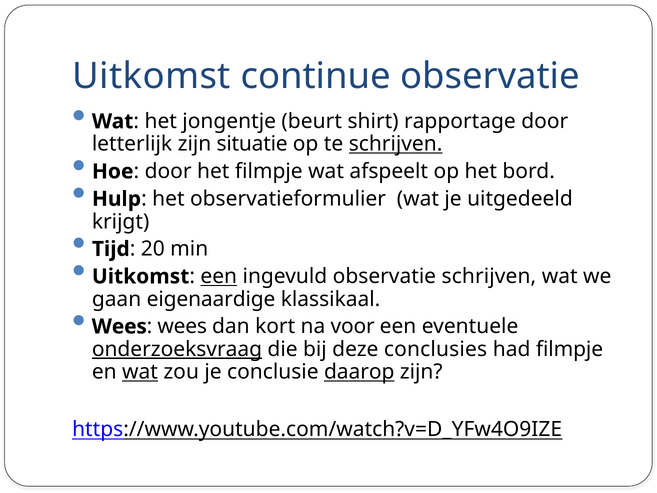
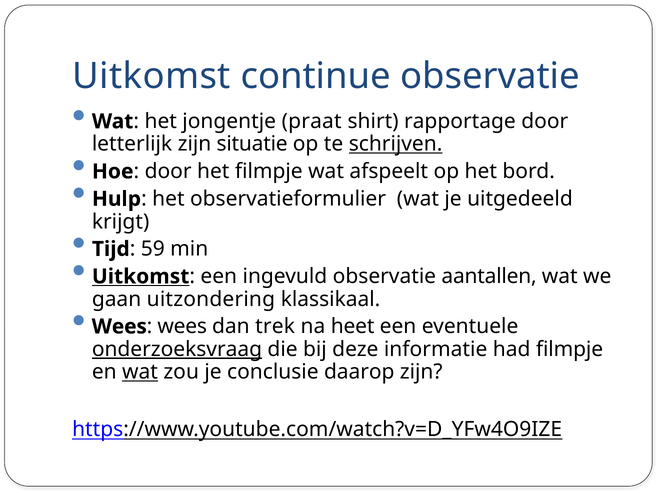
beurt: beurt -> praat
20: 20 -> 59
Uitkomst at (141, 276) underline: none -> present
een at (219, 276) underline: present -> none
observatie schrijven: schrijven -> aantallen
eigenaardige: eigenaardige -> uitzondering
kort: kort -> trek
voor: voor -> heet
conclusies: conclusies -> informatie
daarop underline: present -> none
